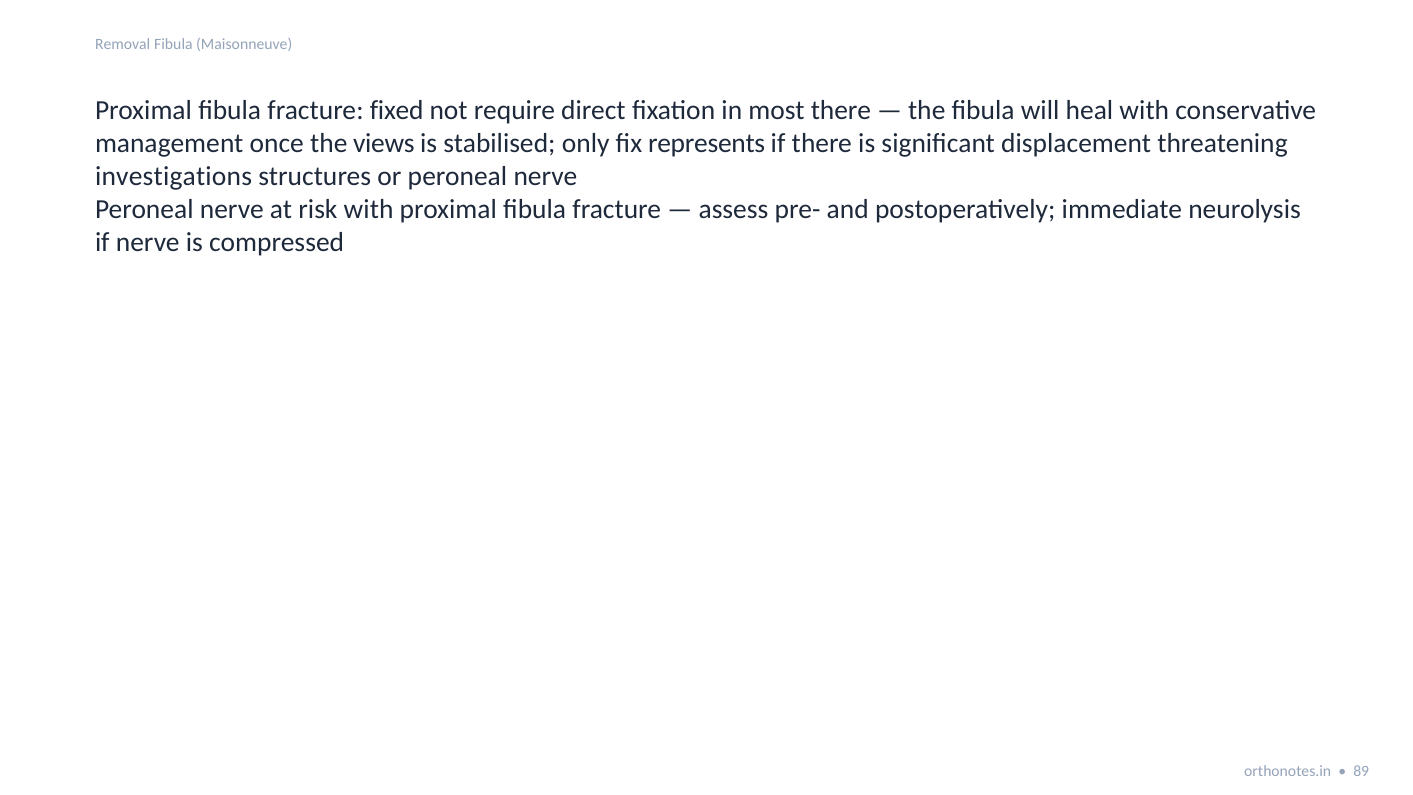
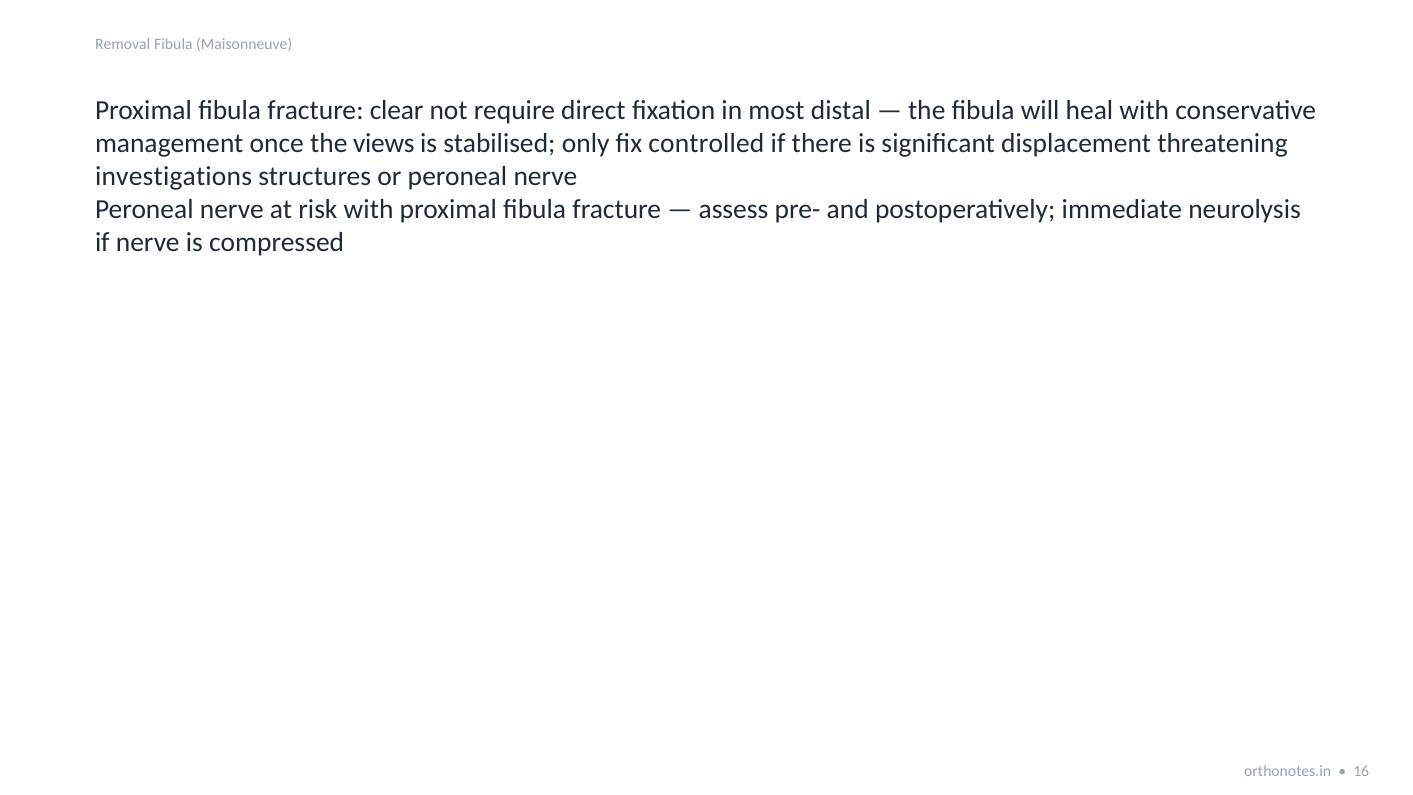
fixed: fixed -> clear
most there: there -> distal
represents: represents -> controlled
89: 89 -> 16
